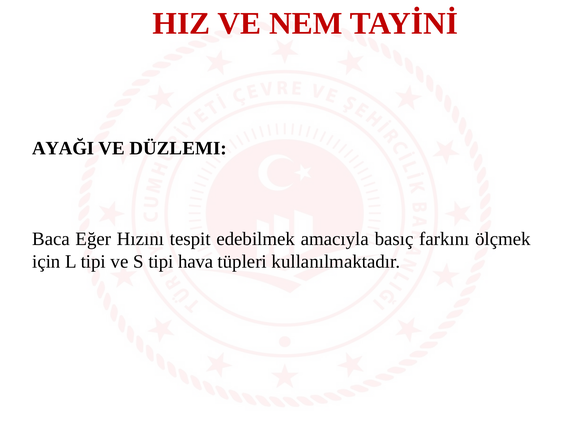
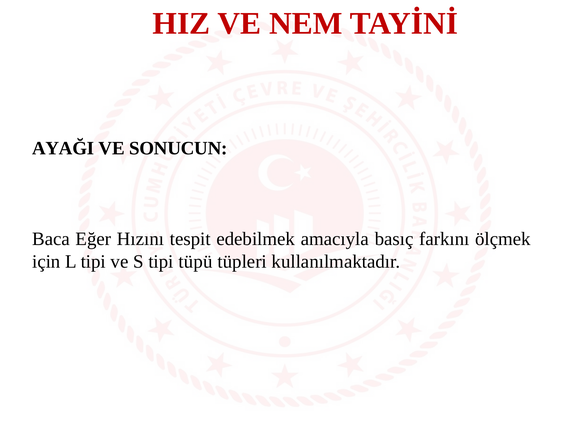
DÜZLEMI: DÜZLEMI -> SONUCUN
hava: hava -> tüpü
